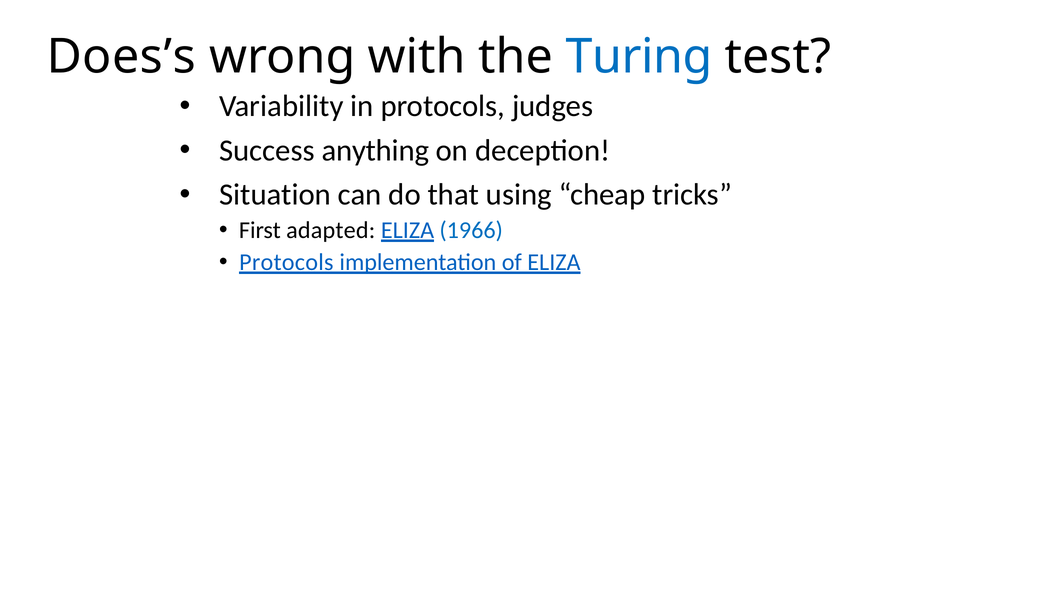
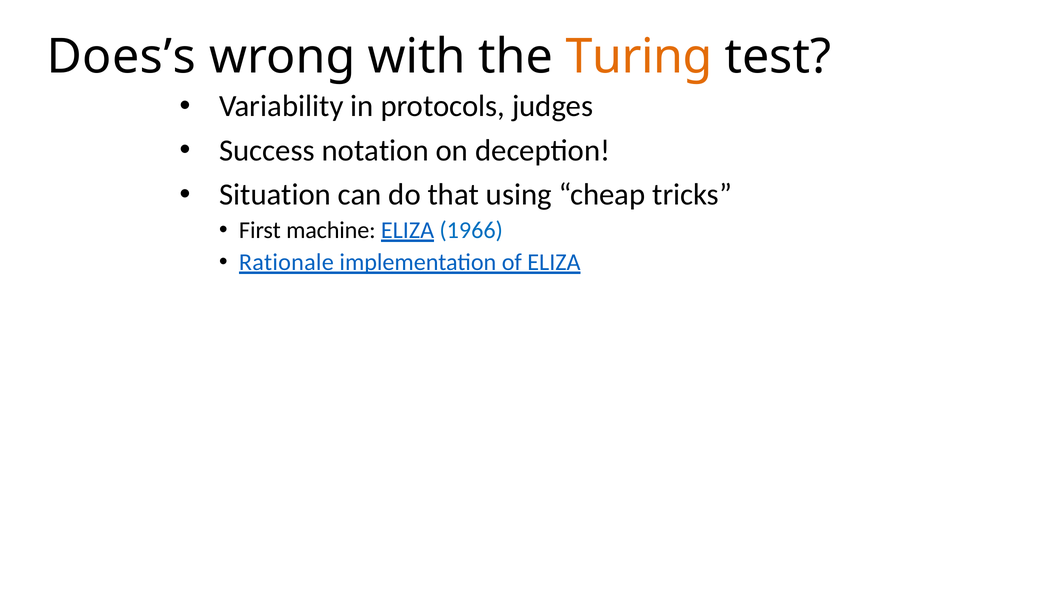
Turing colour: blue -> orange
anything: anything -> notation
adapted: adapted -> machine
Protocols at (286, 262): Protocols -> Rationale
